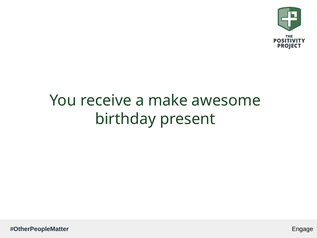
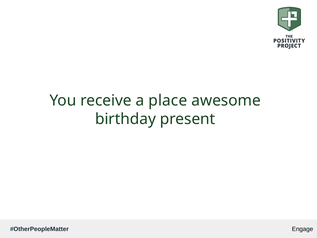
make: make -> place
